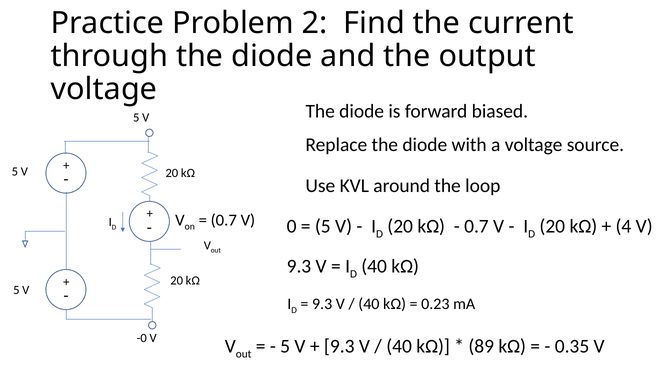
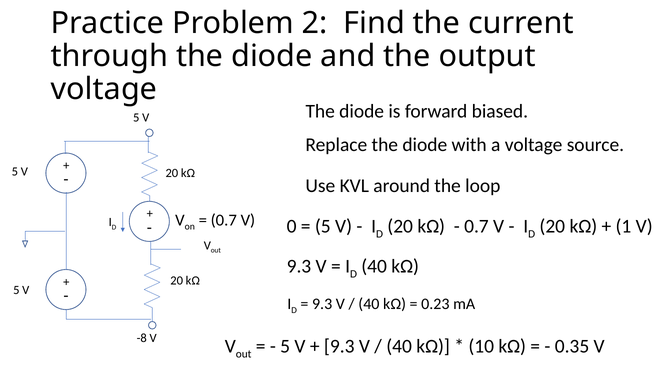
4: 4 -> 1
-0: -0 -> -8
89: 89 -> 10
